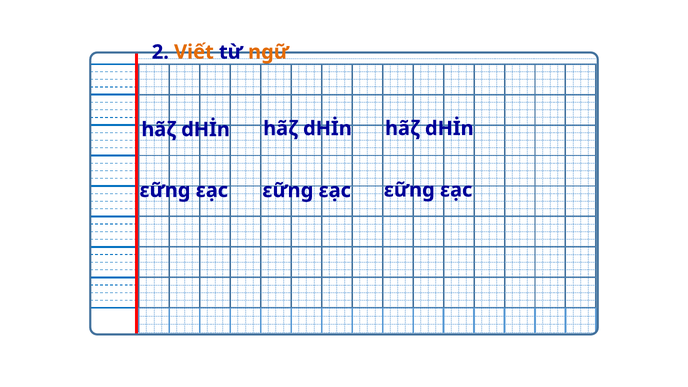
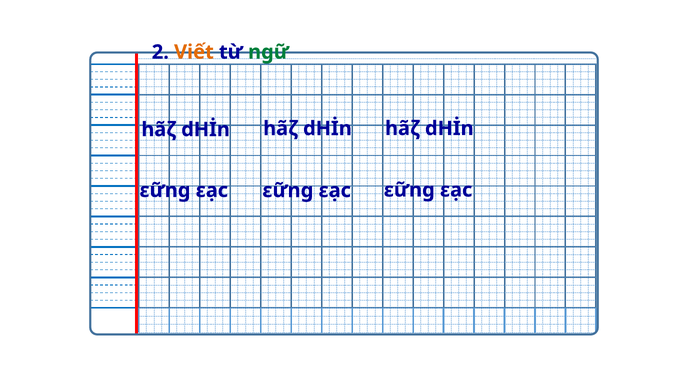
ngữ colour: orange -> green
